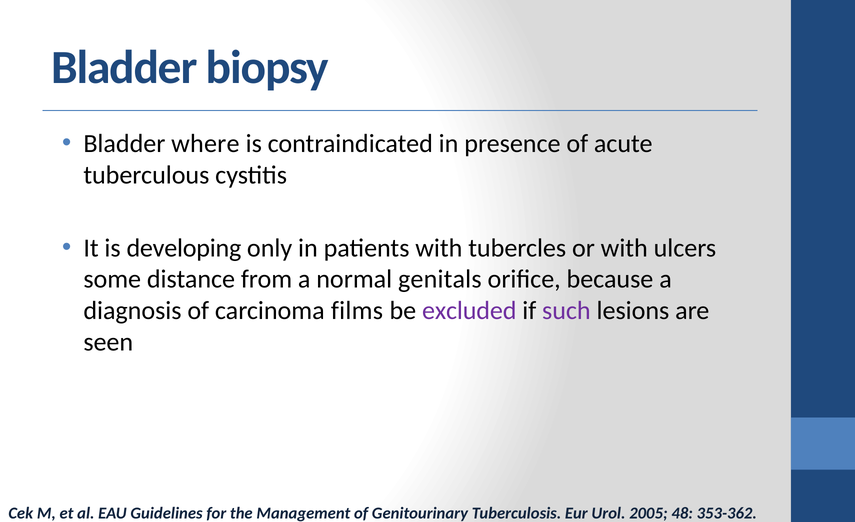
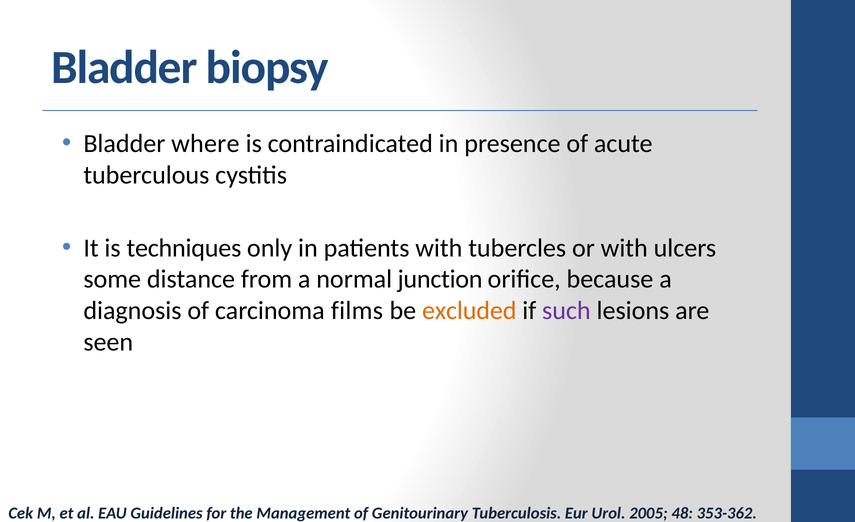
developing: developing -> techniques
genitals: genitals -> junction
excluded colour: purple -> orange
